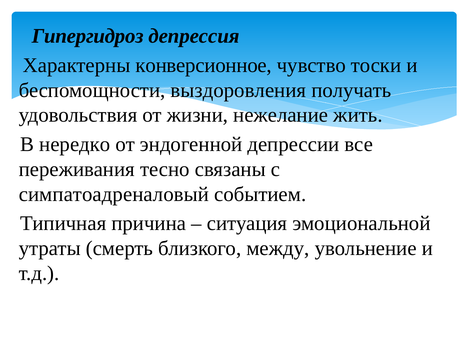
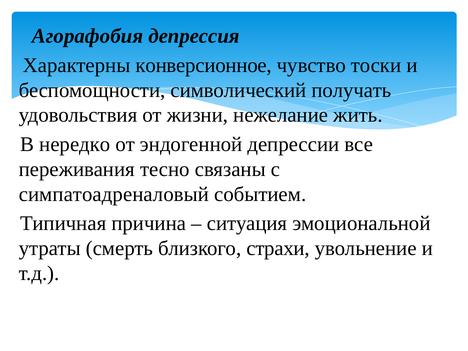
Гипергидроз: Гипергидроз -> Агорафобия
выздоровления: выздоровления -> символический
между: между -> страхи
